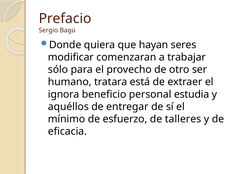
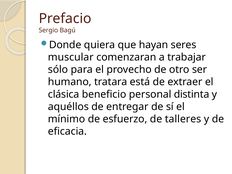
modificar: modificar -> muscular
ignora: ignora -> clásica
estudia: estudia -> distinta
